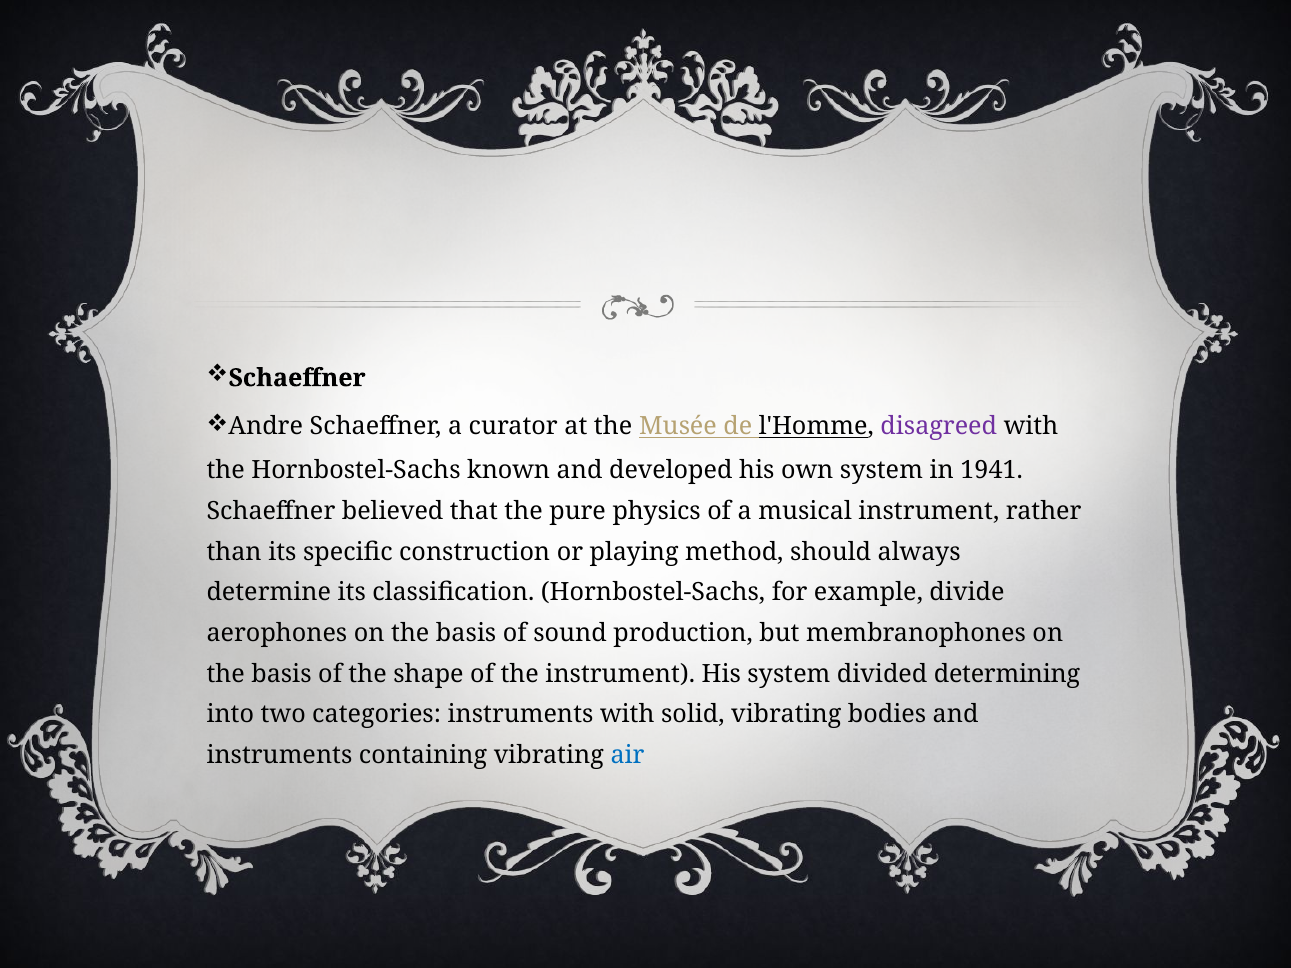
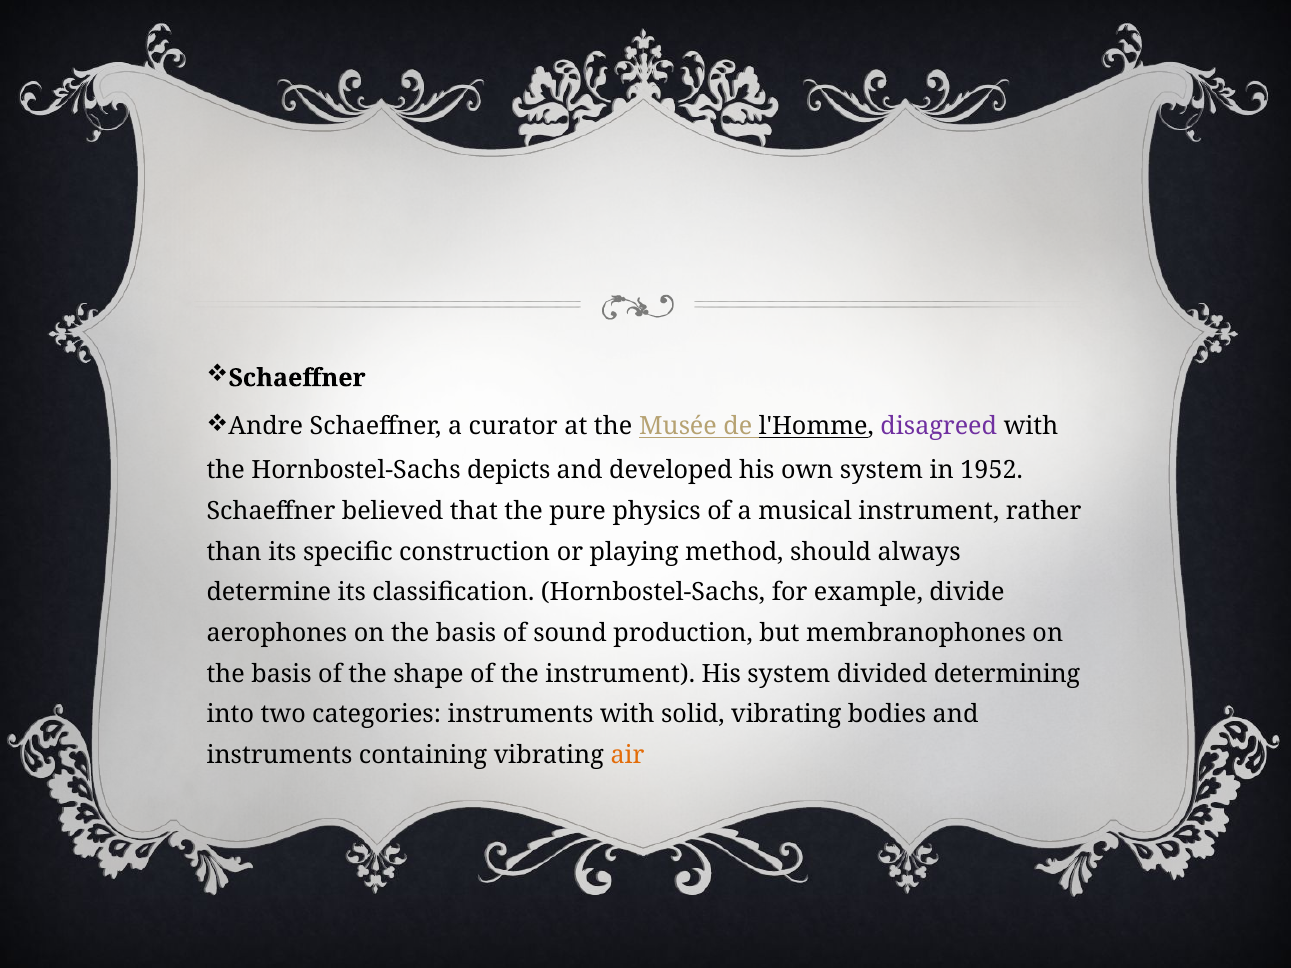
known: known -> depicts
1941: 1941 -> 1952
air colour: blue -> orange
